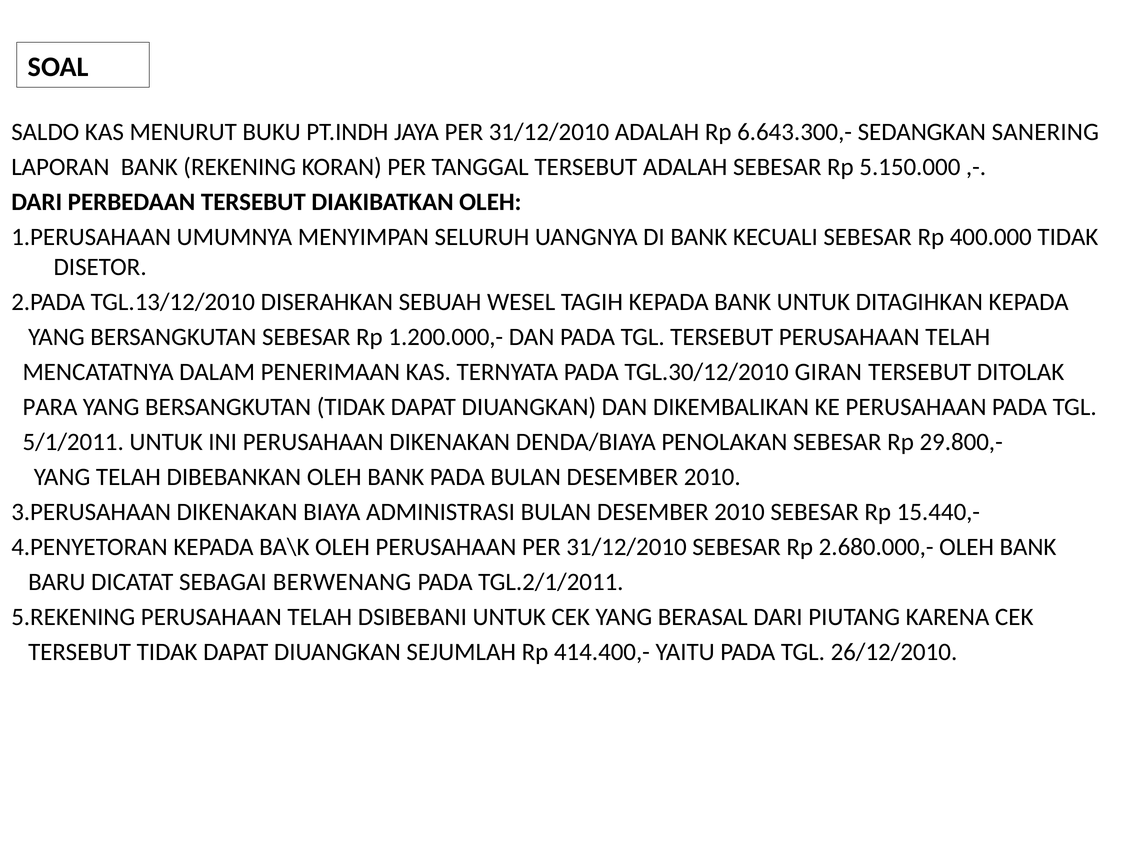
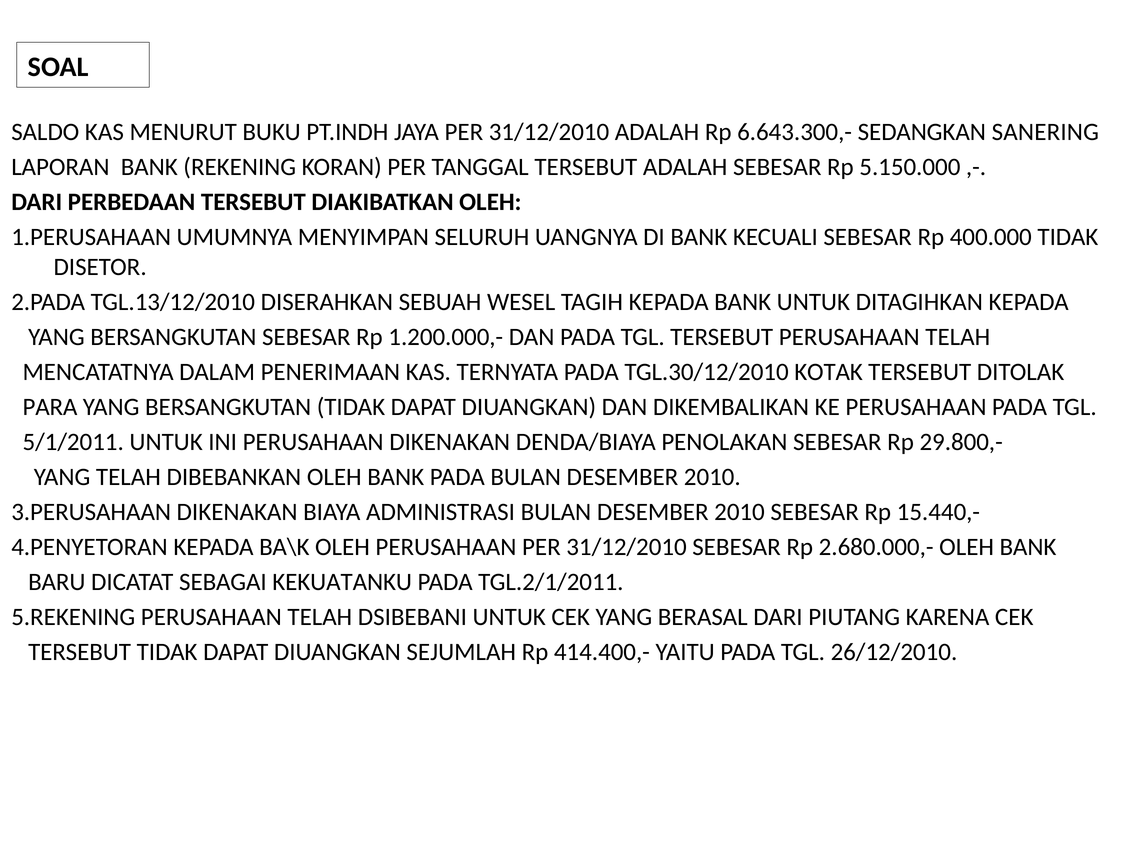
GIRAN: GIRAN -> KOTAK
BERWENANG: BERWENANG -> KEKUATANKU
